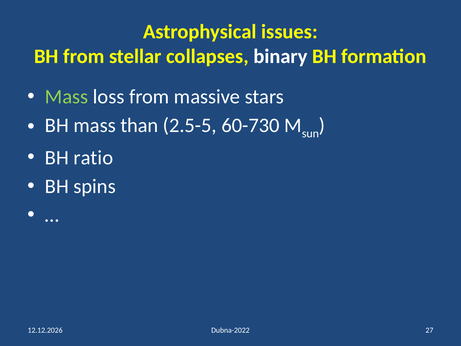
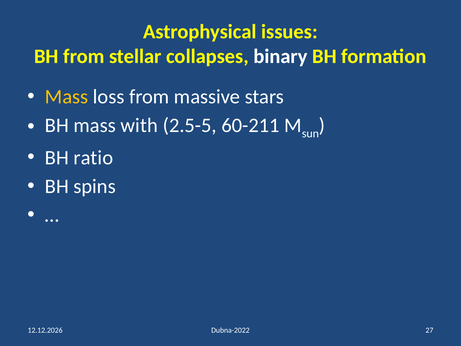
Mass at (67, 97) colour: light green -> yellow
than: than -> with
60-730: 60-730 -> 60-211
